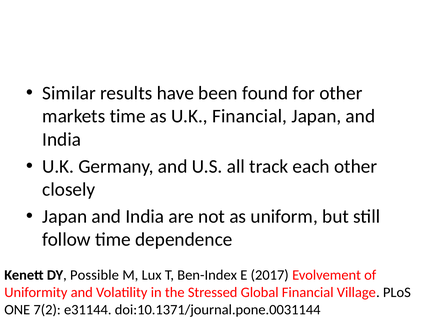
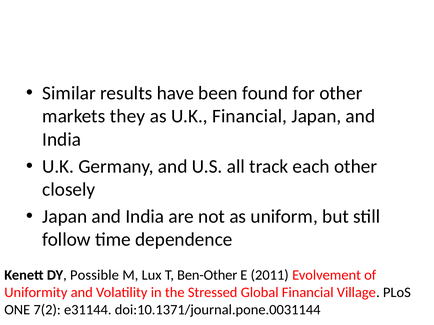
markets time: time -> they
Ben-Index: Ben-Index -> Ben-Other
2017: 2017 -> 2011
